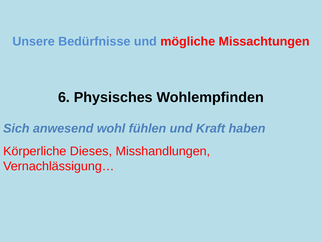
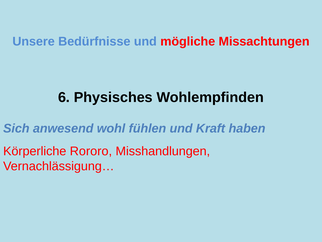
Dieses: Dieses -> Rororo
